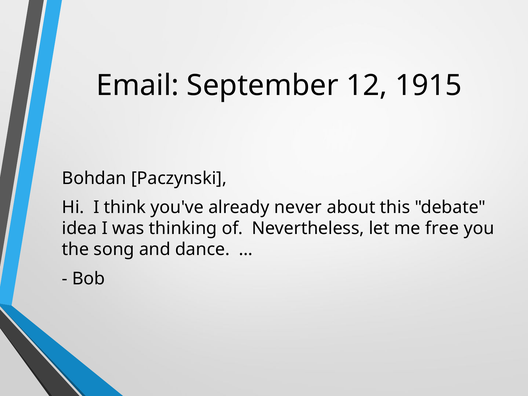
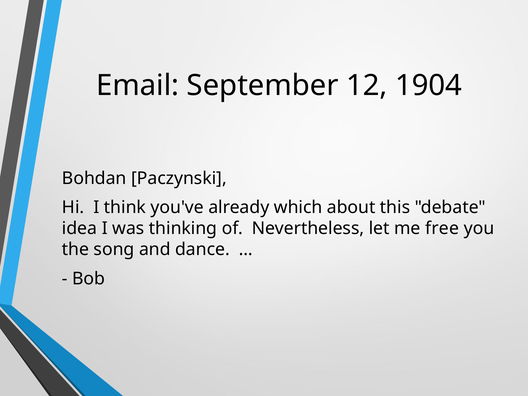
1915: 1915 -> 1904
never: never -> which
